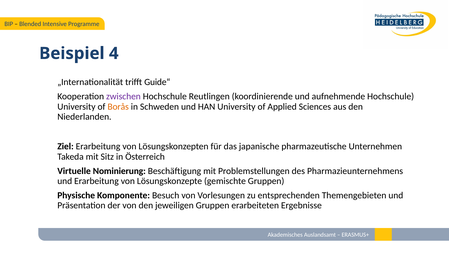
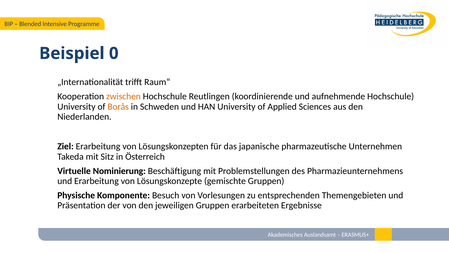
4: 4 -> 0
Guide“: Guide“ -> Raum“
zwischen colour: purple -> orange
